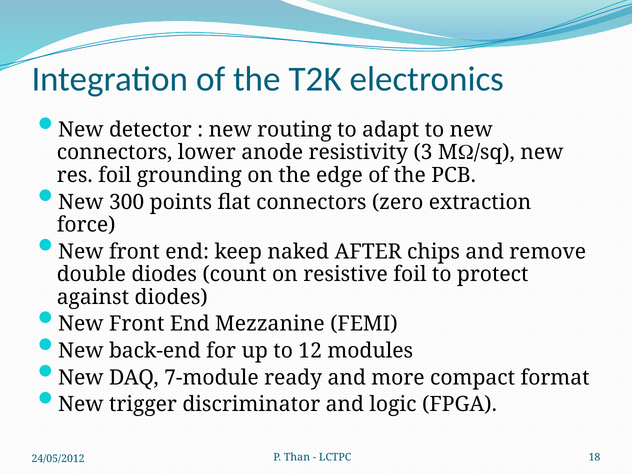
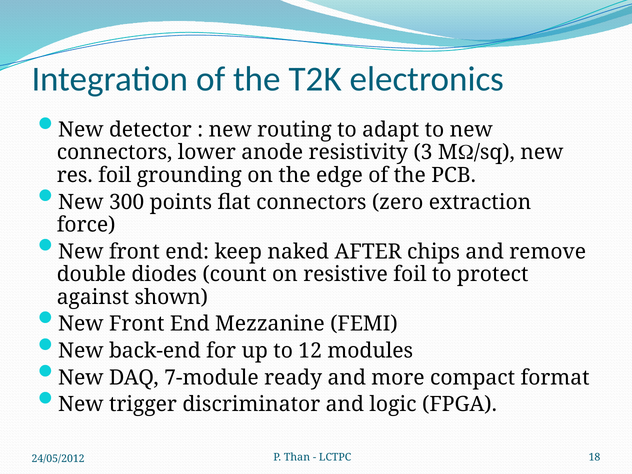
against diodes: diodes -> shown
